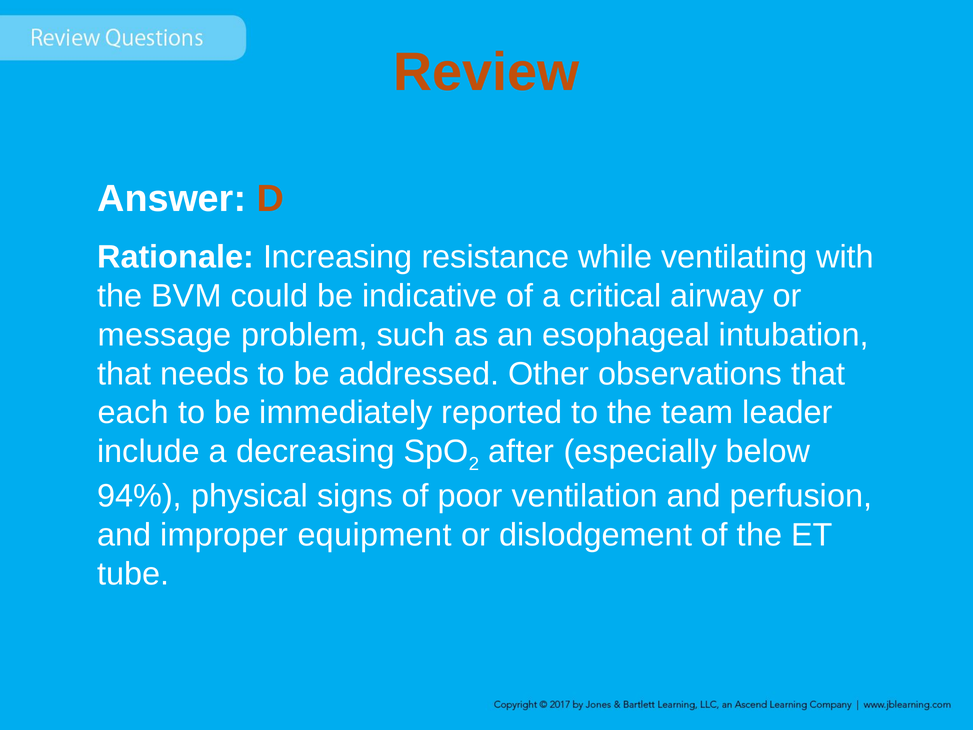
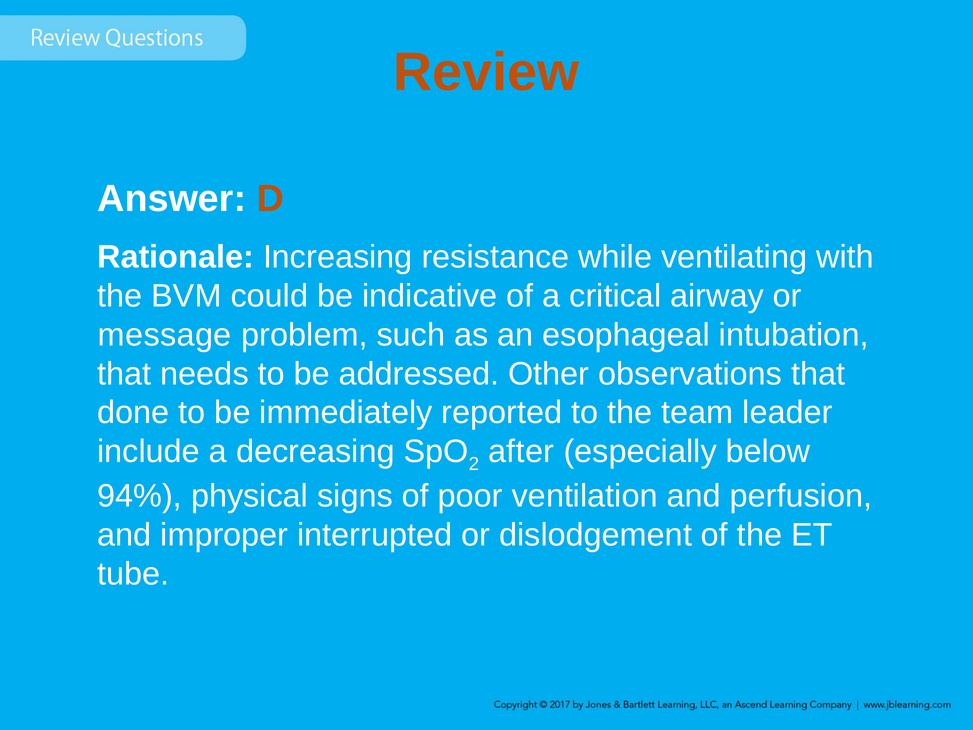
each: each -> done
equipment: equipment -> interrupted
